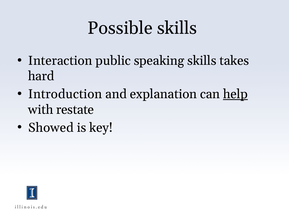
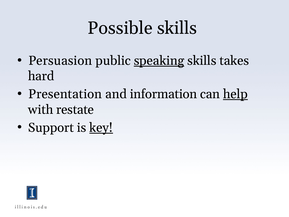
Interaction: Interaction -> Persuasion
speaking underline: none -> present
Introduction: Introduction -> Presentation
explanation: explanation -> information
Showed: Showed -> Support
key underline: none -> present
